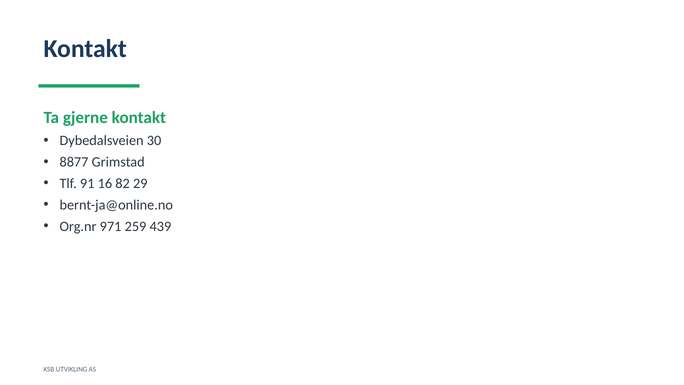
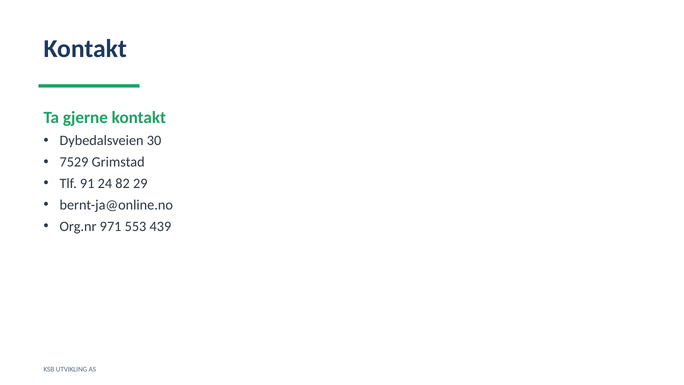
8877: 8877 -> 7529
16: 16 -> 24
259: 259 -> 553
